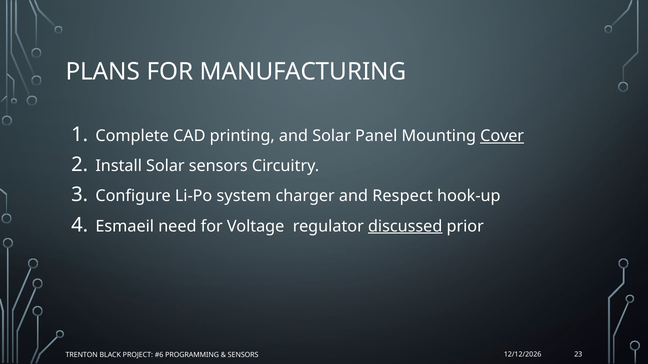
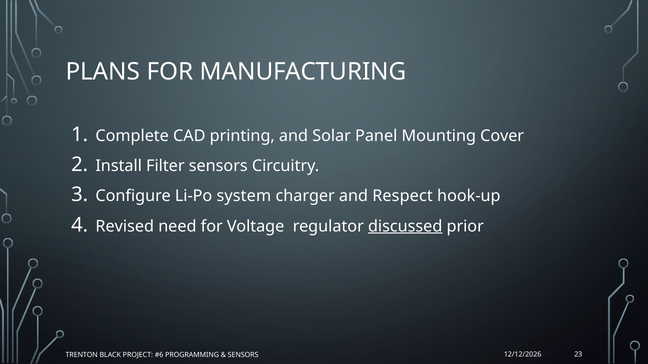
Cover underline: present -> none
Install Solar: Solar -> Filter
Esmaeil: Esmaeil -> Revised
